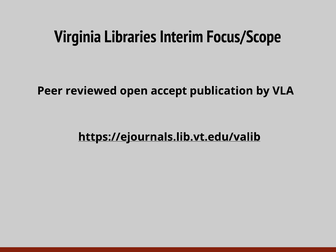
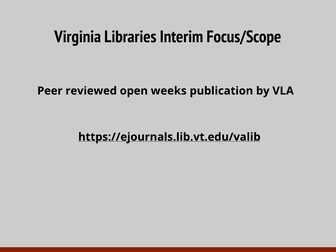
accept: accept -> weeks
